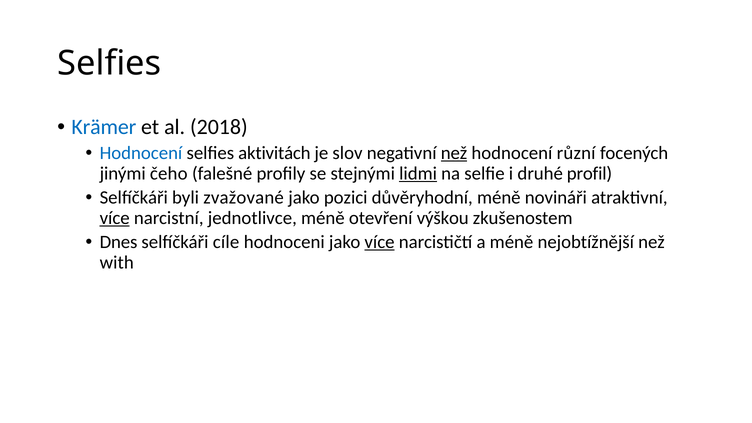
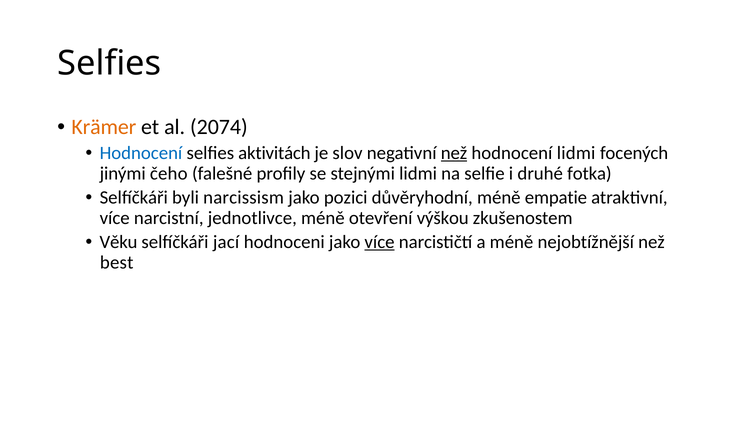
Krämer colour: blue -> orange
2018: 2018 -> 2074
hodnocení různí: různí -> lidmi
lidmi at (418, 173) underline: present -> none
profil: profil -> fotka
zvažované: zvažované -> narcissism
novináři: novináři -> empatie
více at (115, 218) underline: present -> none
Dnes: Dnes -> Věku
cíle: cíle -> jací
with: with -> best
